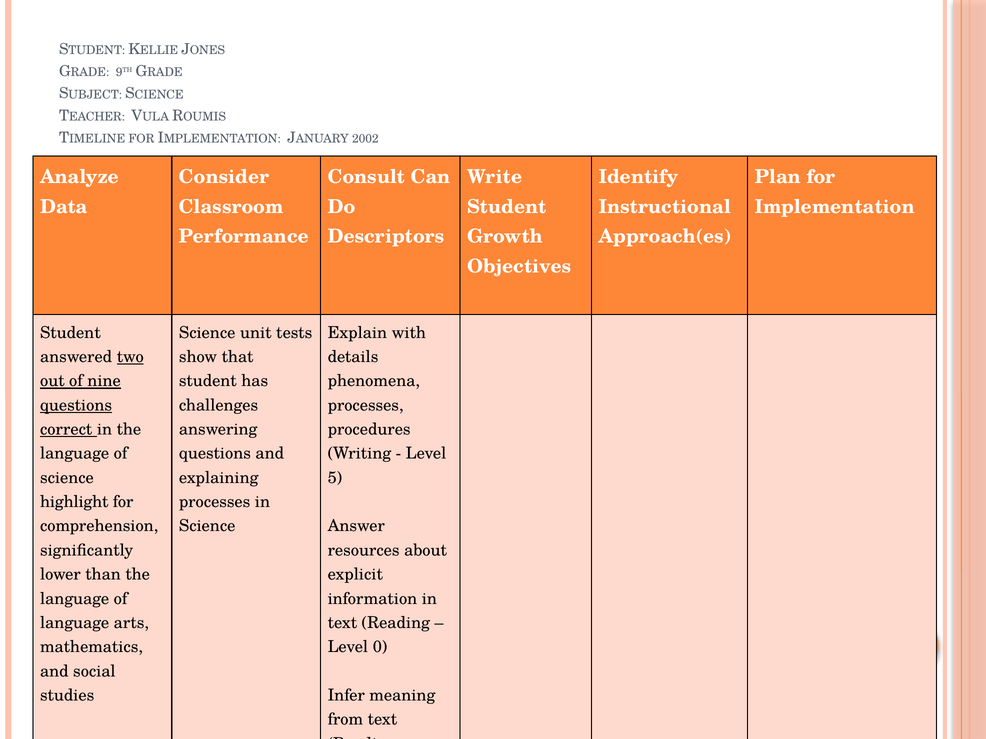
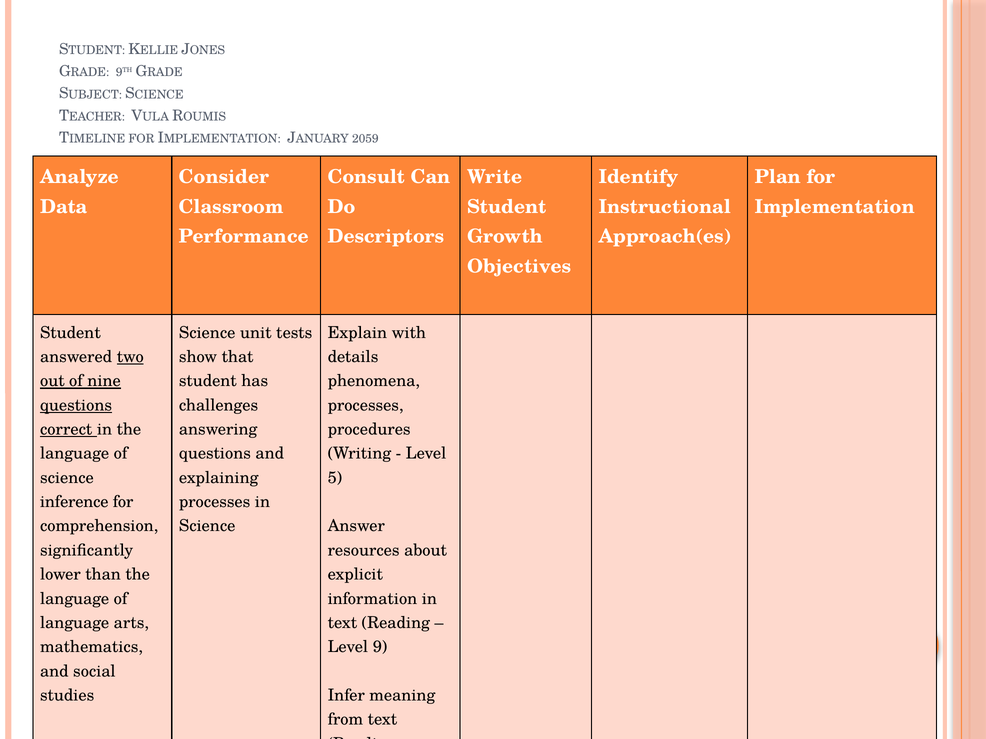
2002: 2002 -> 2059
highlight: highlight -> inference
0: 0 -> 9
